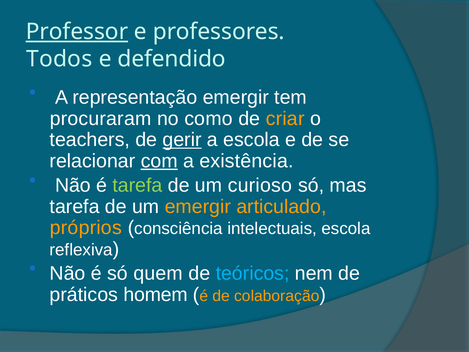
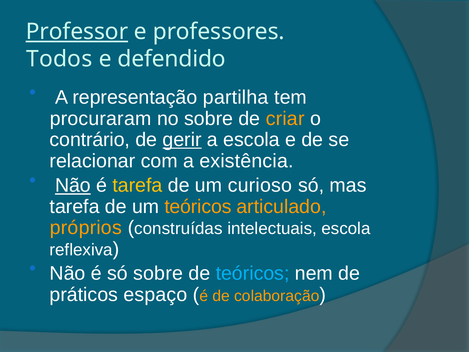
representação emergir: emergir -> partilha
no como: como -> sobre
teachers: teachers -> contrário
com underline: present -> none
Não at (73, 185) underline: none -> present
tarefa at (137, 185) colour: light green -> yellow
um emergir: emergir -> teóricos
consciência: consciência -> construídas
só quem: quem -> sobre
homem: homem -> espaço
